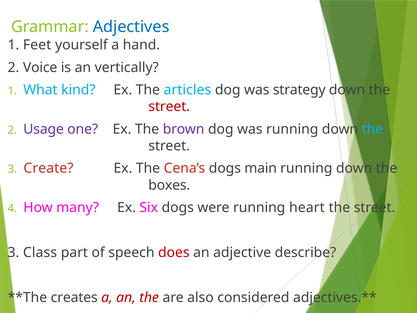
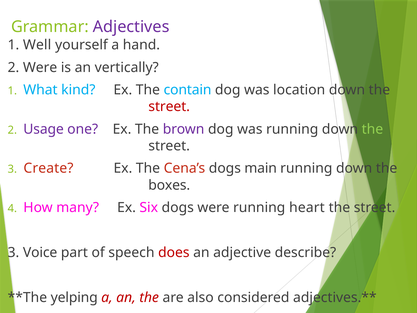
Adjectives colour: blue -> purple
Feet: Feet -> Well
2 Voice: Voice -> Were
articles: articles -> contain
strategy: strategy -> location
the at (372, 129) colour: light blue -> light green
Class: Class -> Voice
creates: creates -> yelping
